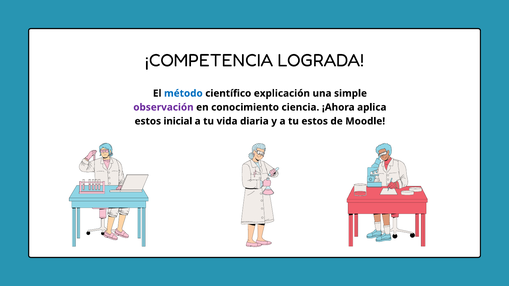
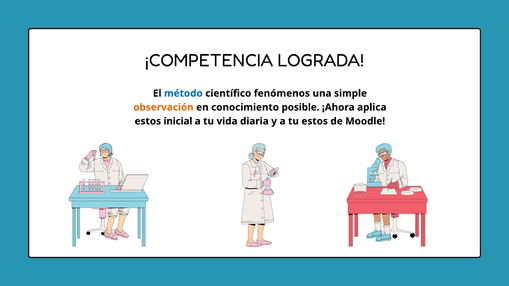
explicación: explicación -> fenómenos
observación colour: purple -> orange
ciencia: ciencia -> posible
